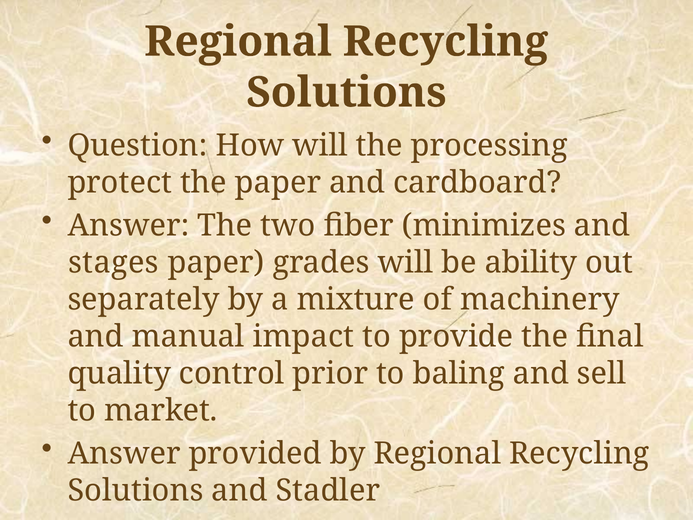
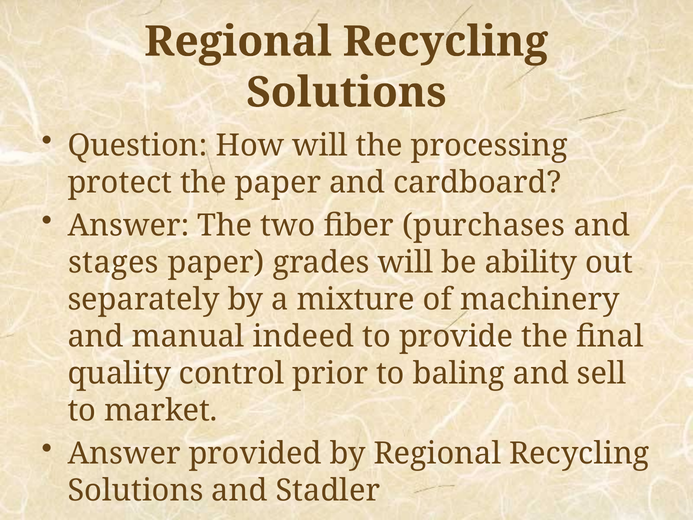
minimizes: minimizes -> purchases
impact: impact -> indeed
